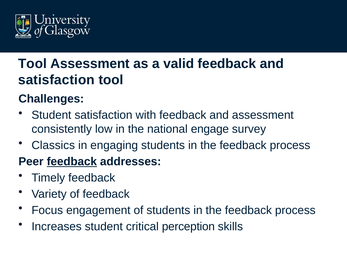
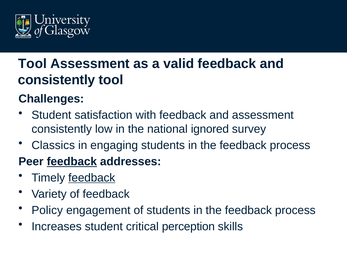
satisfaction at (56, 80): satisfaction -> consistently
engage: engage -> ignored
feedback at (92, 177) underline: none -> present
Focus: Focus -> Policy
